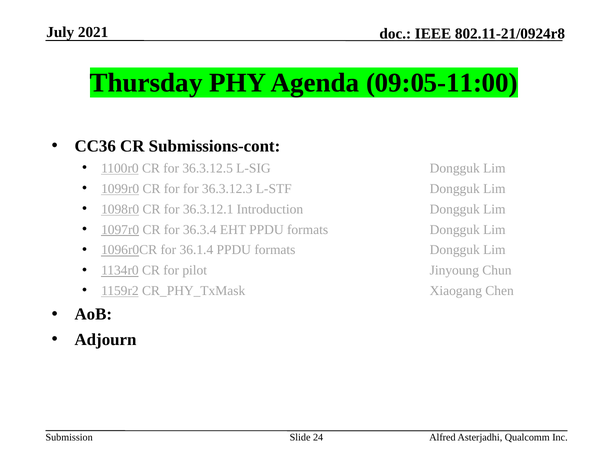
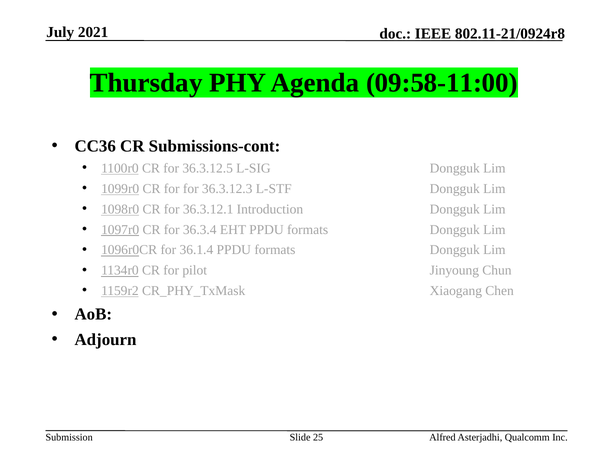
09:05-11:00: 09:05-11:00 -> 09:58-11:00
24: 24 -> 25
